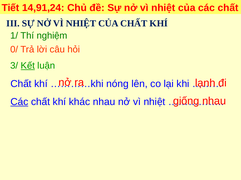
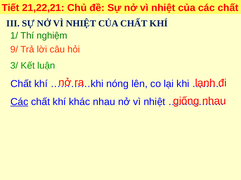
14,91,24: 14,91,24 -> 21,22,21
0/: 0/ -> 9/
Kết underline: present -> none
